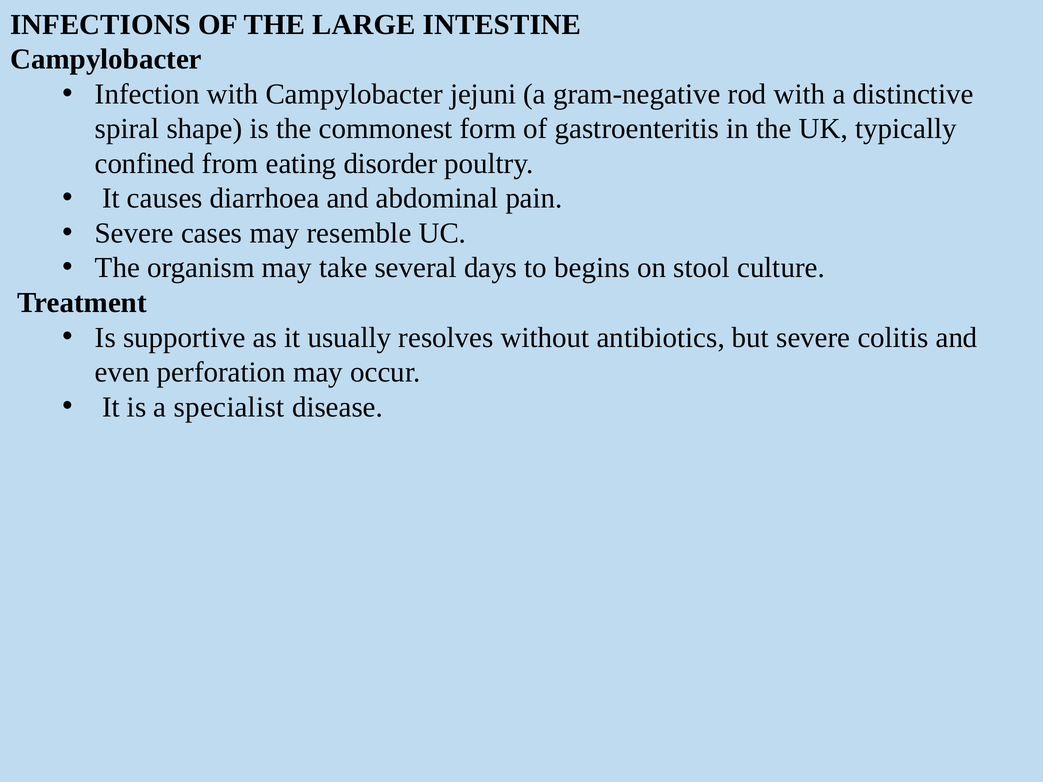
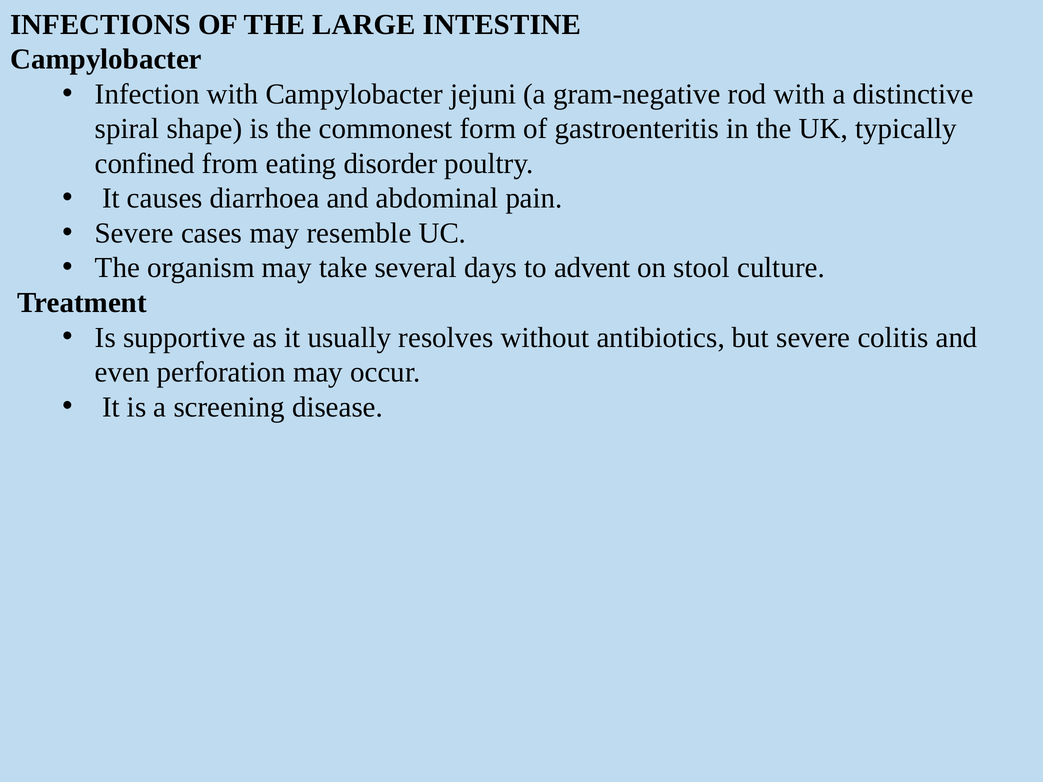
begins: begins -> advent
specialist: specialist -> screening
